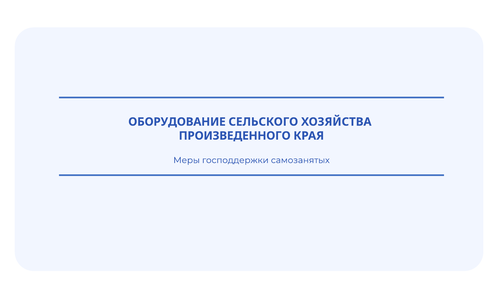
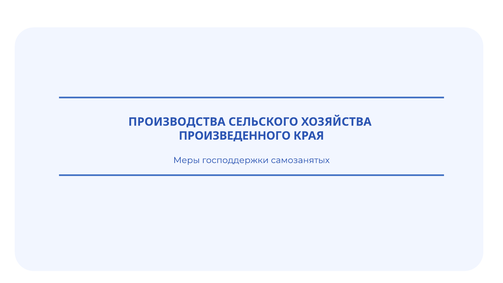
ОБОРУДОВАНИЕ: ОБОРУДОВАНИЕ -> ПРОИЗВОДСТВА
